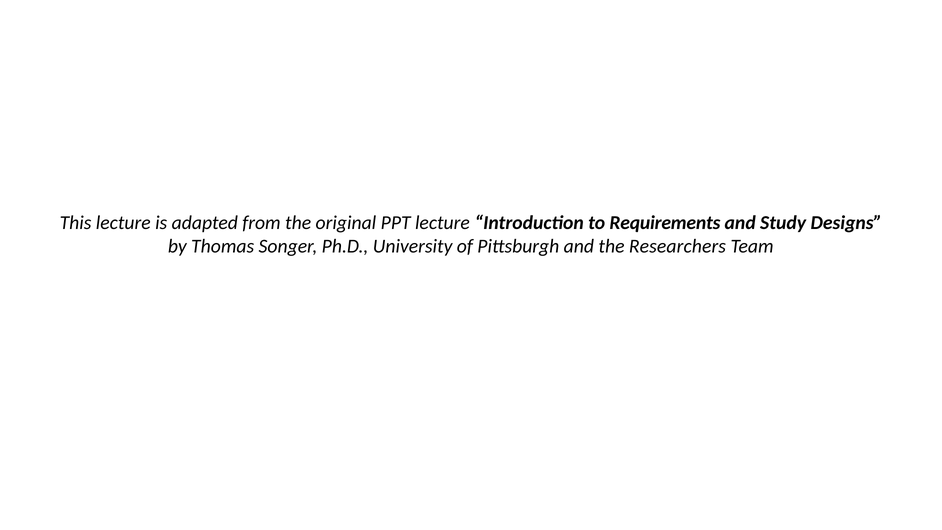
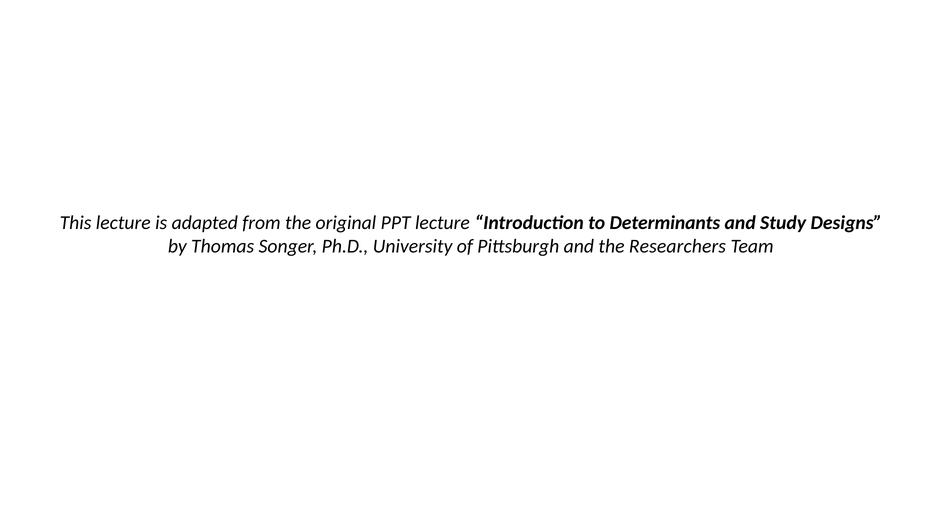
Requirements: Requirements -> Determinants
